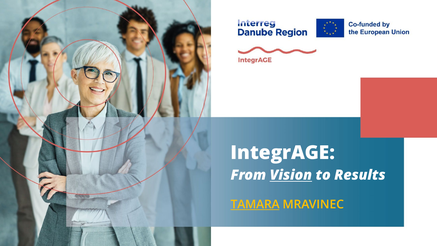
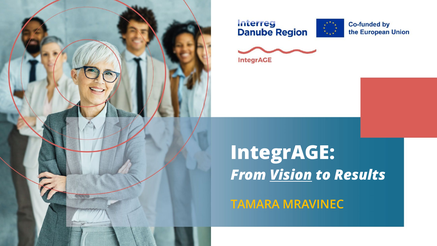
TAMARA underline: present -> none
